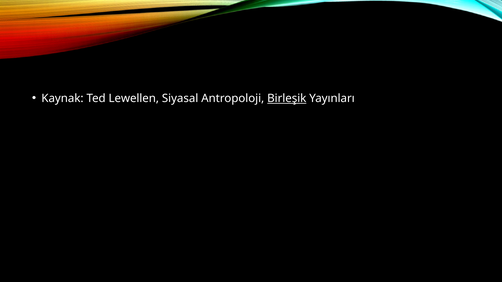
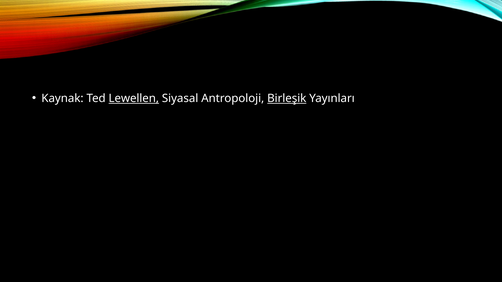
Lewellen underline: none -> present
